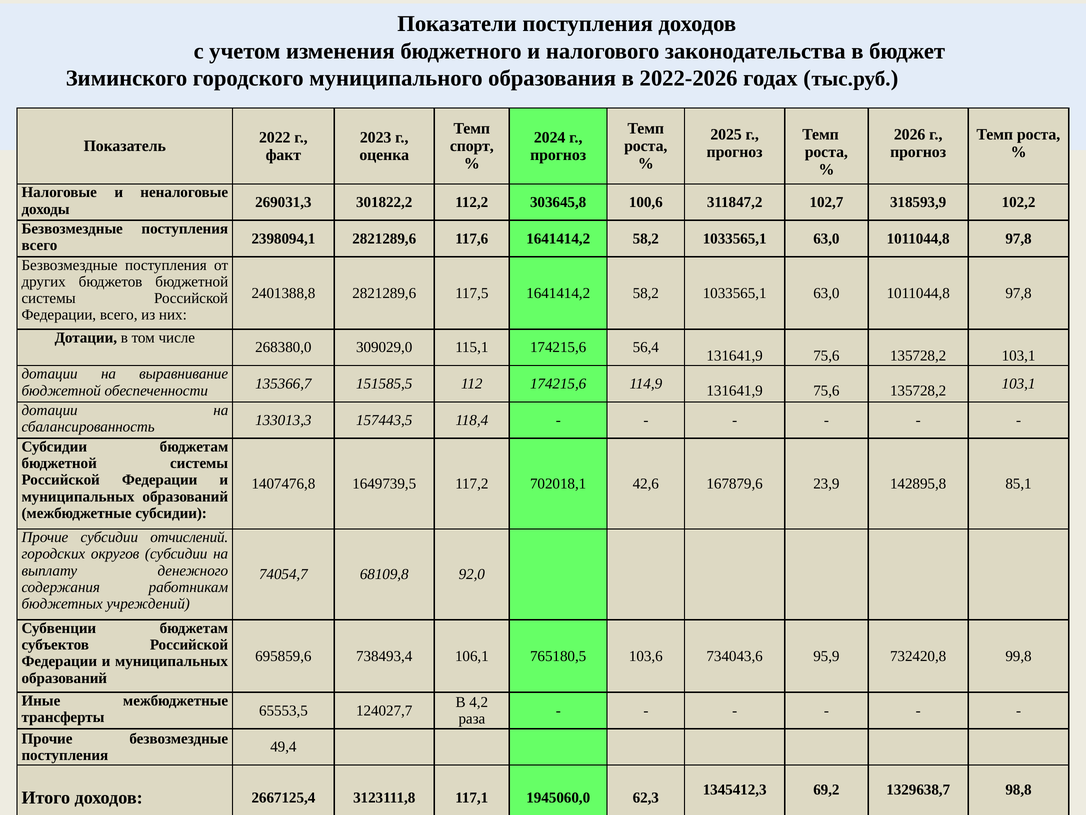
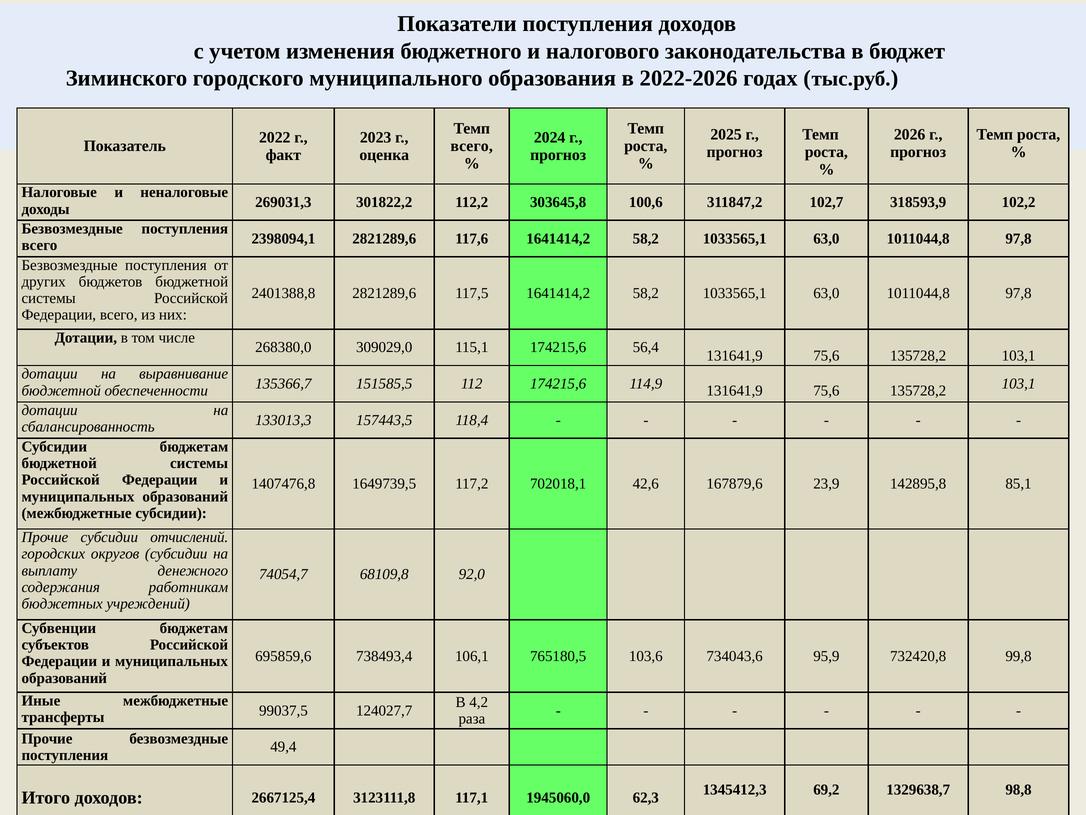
спорт at (472, 146): спорт -> всего
65553,5: 65553,5 -> 99037,5
